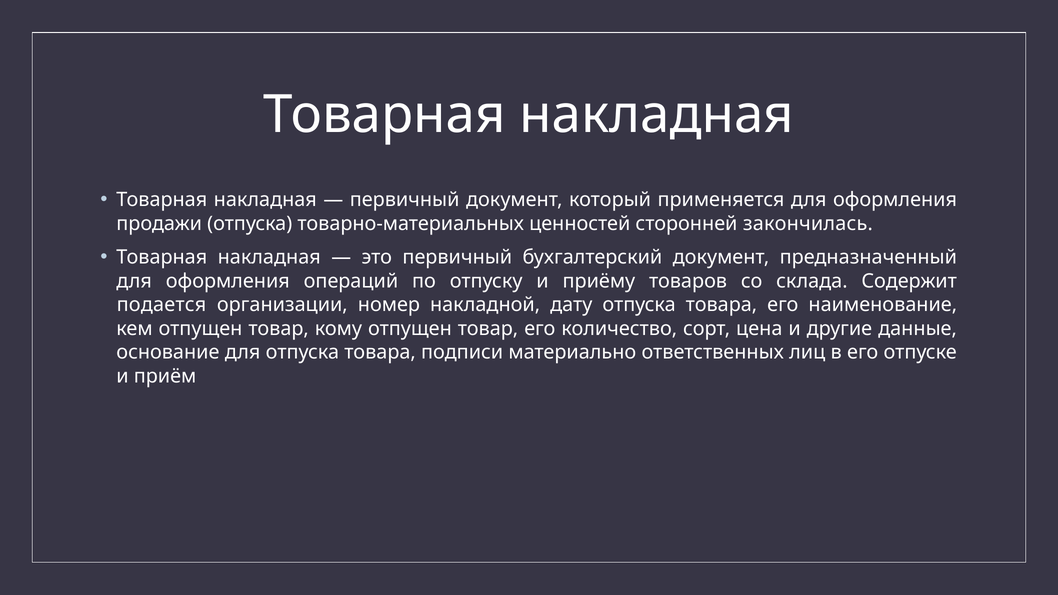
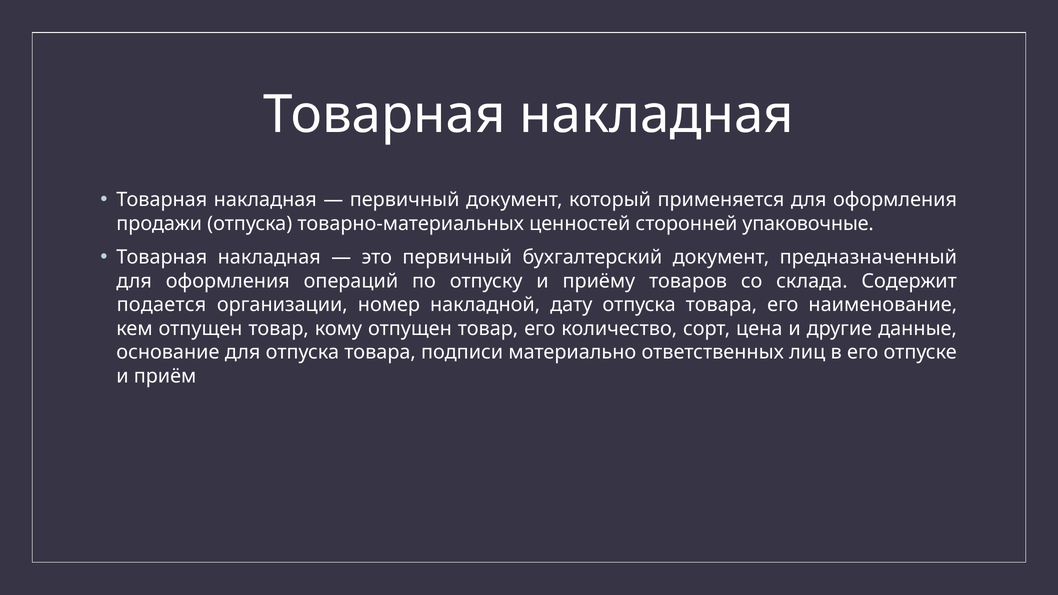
закончилась: закончилась -> упаковочные
